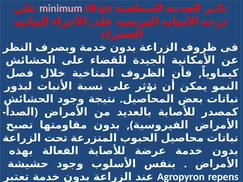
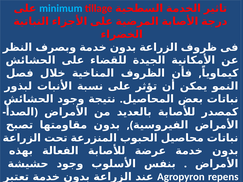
minimum colour: pink -> light blue
